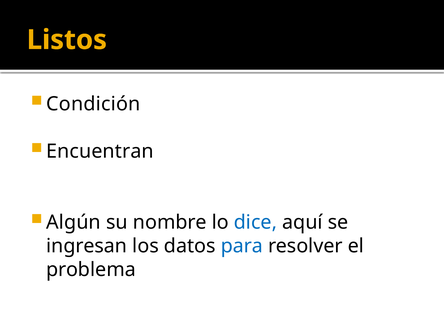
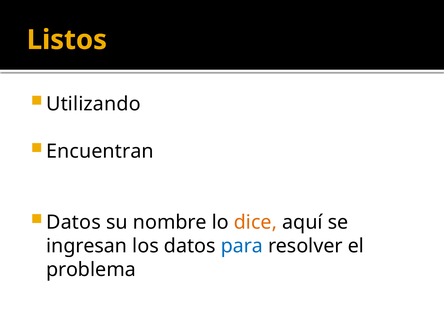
Condición: Condición -> Utilizando
Algún at (74, 222): Algún -> Datos
dice colour: blue -> orange
